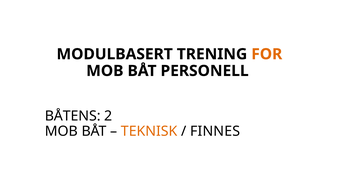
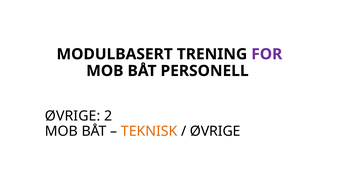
FOR colour: orange -> purple
BÅTENS at (73, 116): BÅTENS -> ØVRIGE
FINNES at (215, 132): FINNES -> ØVRIGE
